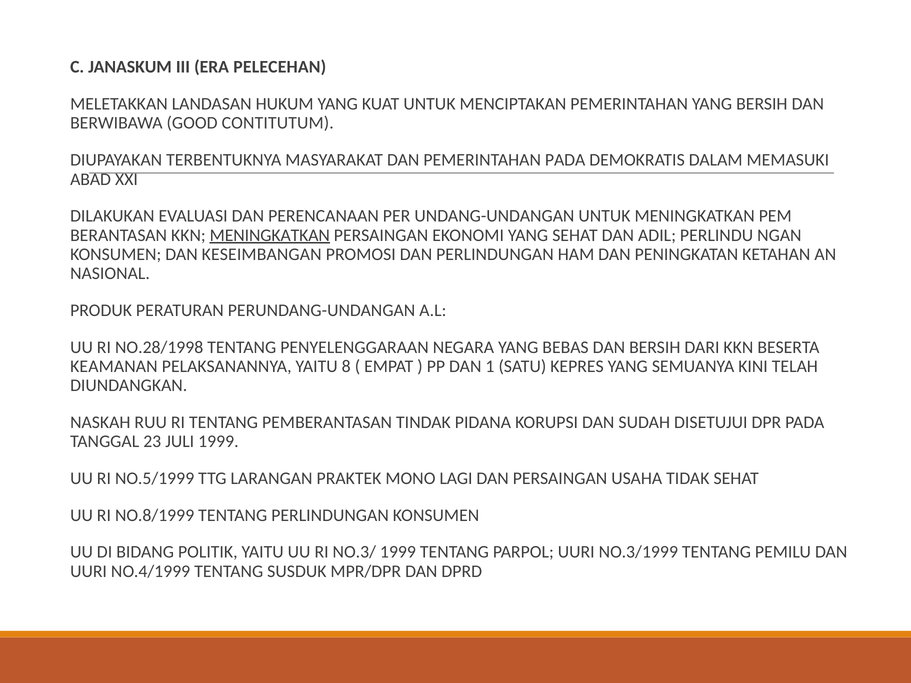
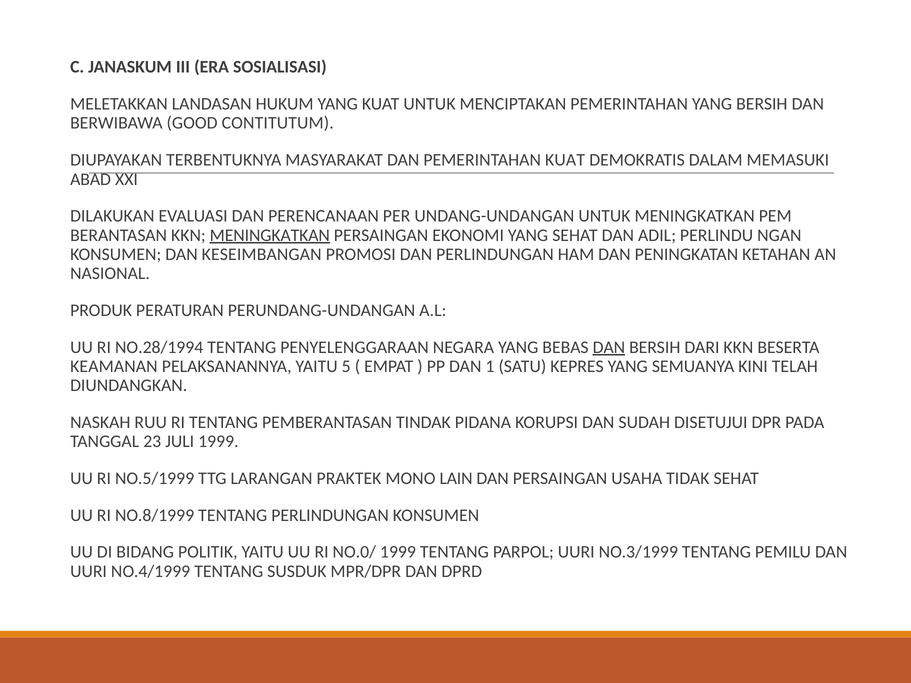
PELECEHAN: PELECEHAN -> SOSIALISASI
PEMERINTAHAN PADA: PADA -> KUAT
NO.28/1998: NO.28/1998 -> NO.28/1994
DAN at (609, 347) underline: none -> present
8: 8 -> 5
LAGI: LAGI -> LAIN
NO.3/: NO.3/ -> NO.0/
